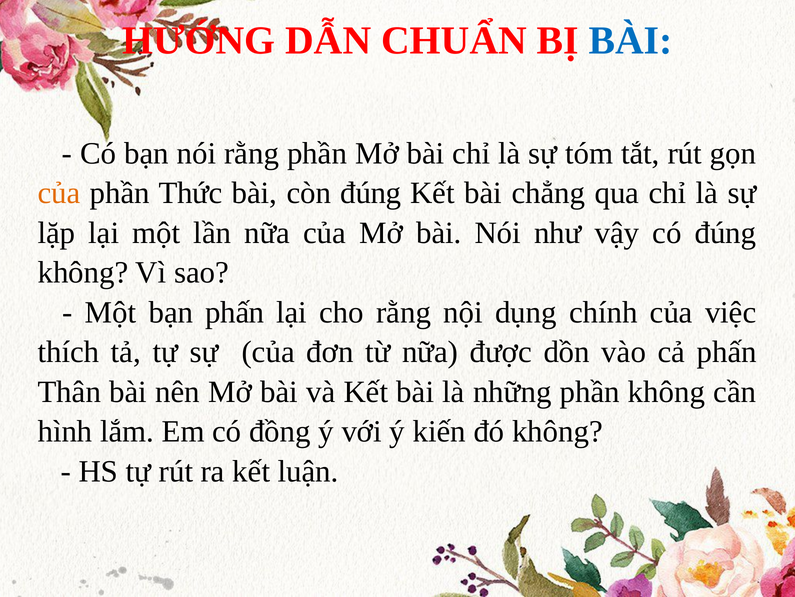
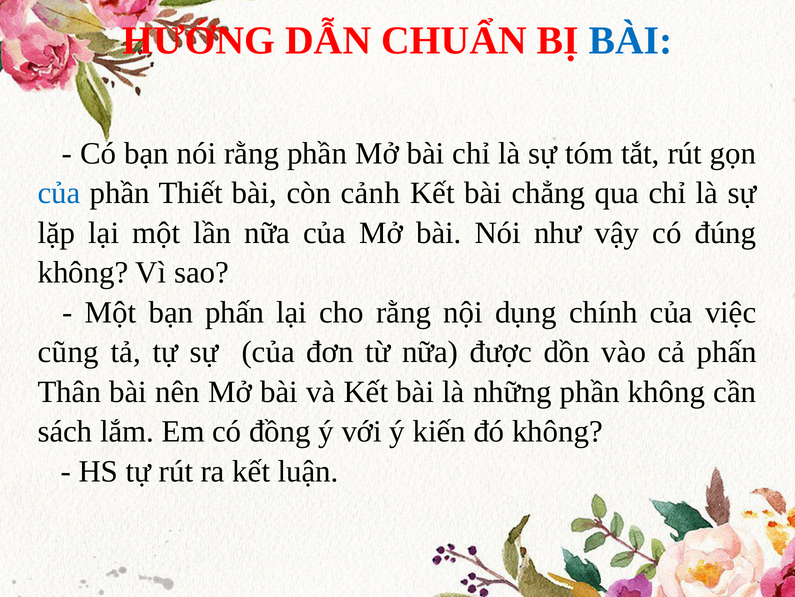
của at (59, 193) colour: orange -> blue
Thức: Thức -> Thiết
còn đúng: đúng -> cảnh
thích: thích -> cũng
hình: hình -> sách
